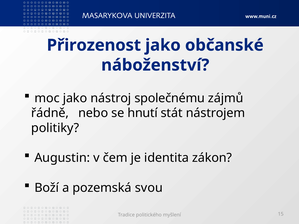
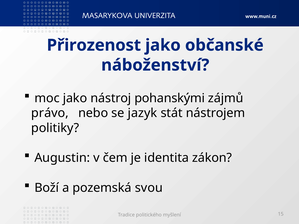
společnému: společnému -> pohanskými
řádně: řádně -> právo
hnutí: hnutí -> jazyk
